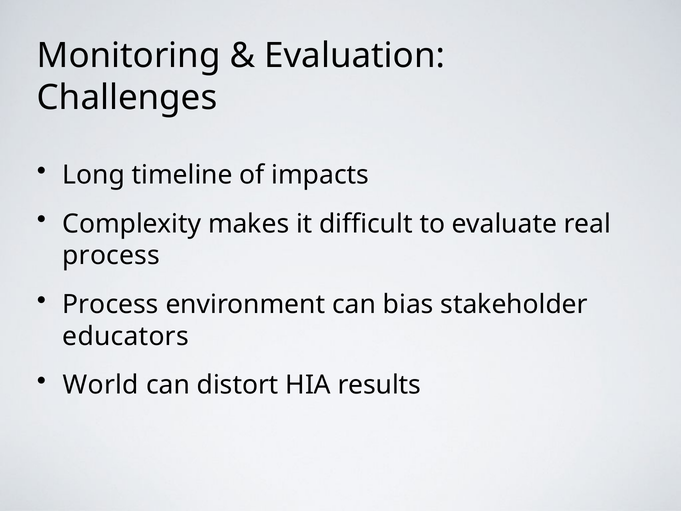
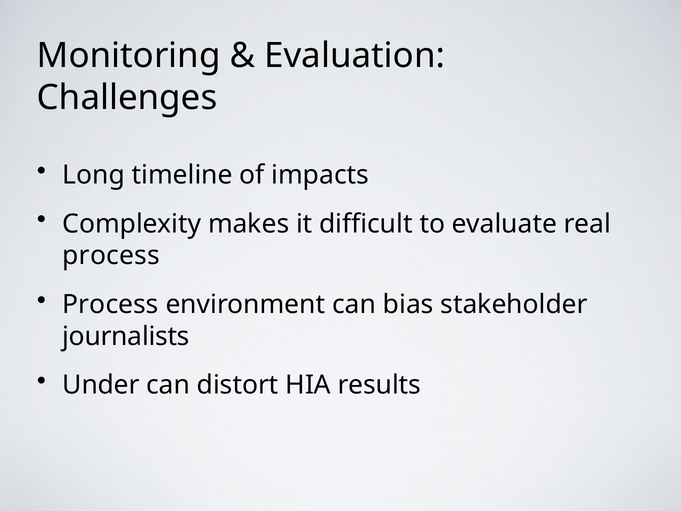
educators: educators -> journalists
World: World -> Under
